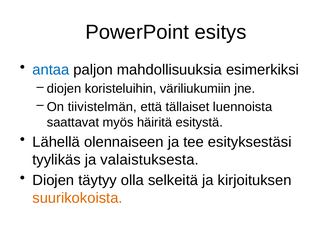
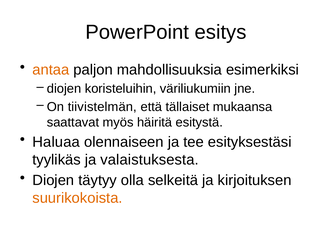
antaa colour: blue -> orange
luennoista: luennoista -> mukaansa
Lähellä: Lähellä -> Haluaa
